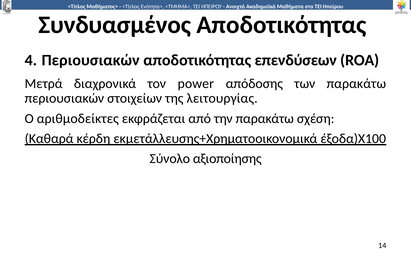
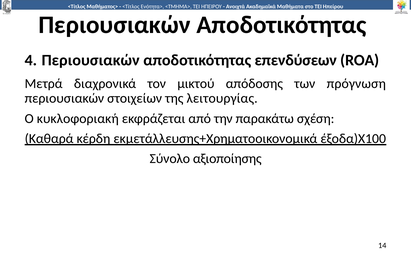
Συνδυασμένος at (115, 25): Συνδυασμένος -> Περιουσιακών
power: power -> μικτού
των παρακάτω: παρακάτω -> πρόγνωση
αριθμοδείκτες: αριθμοδείκτες -> κυκλοφοριακή
